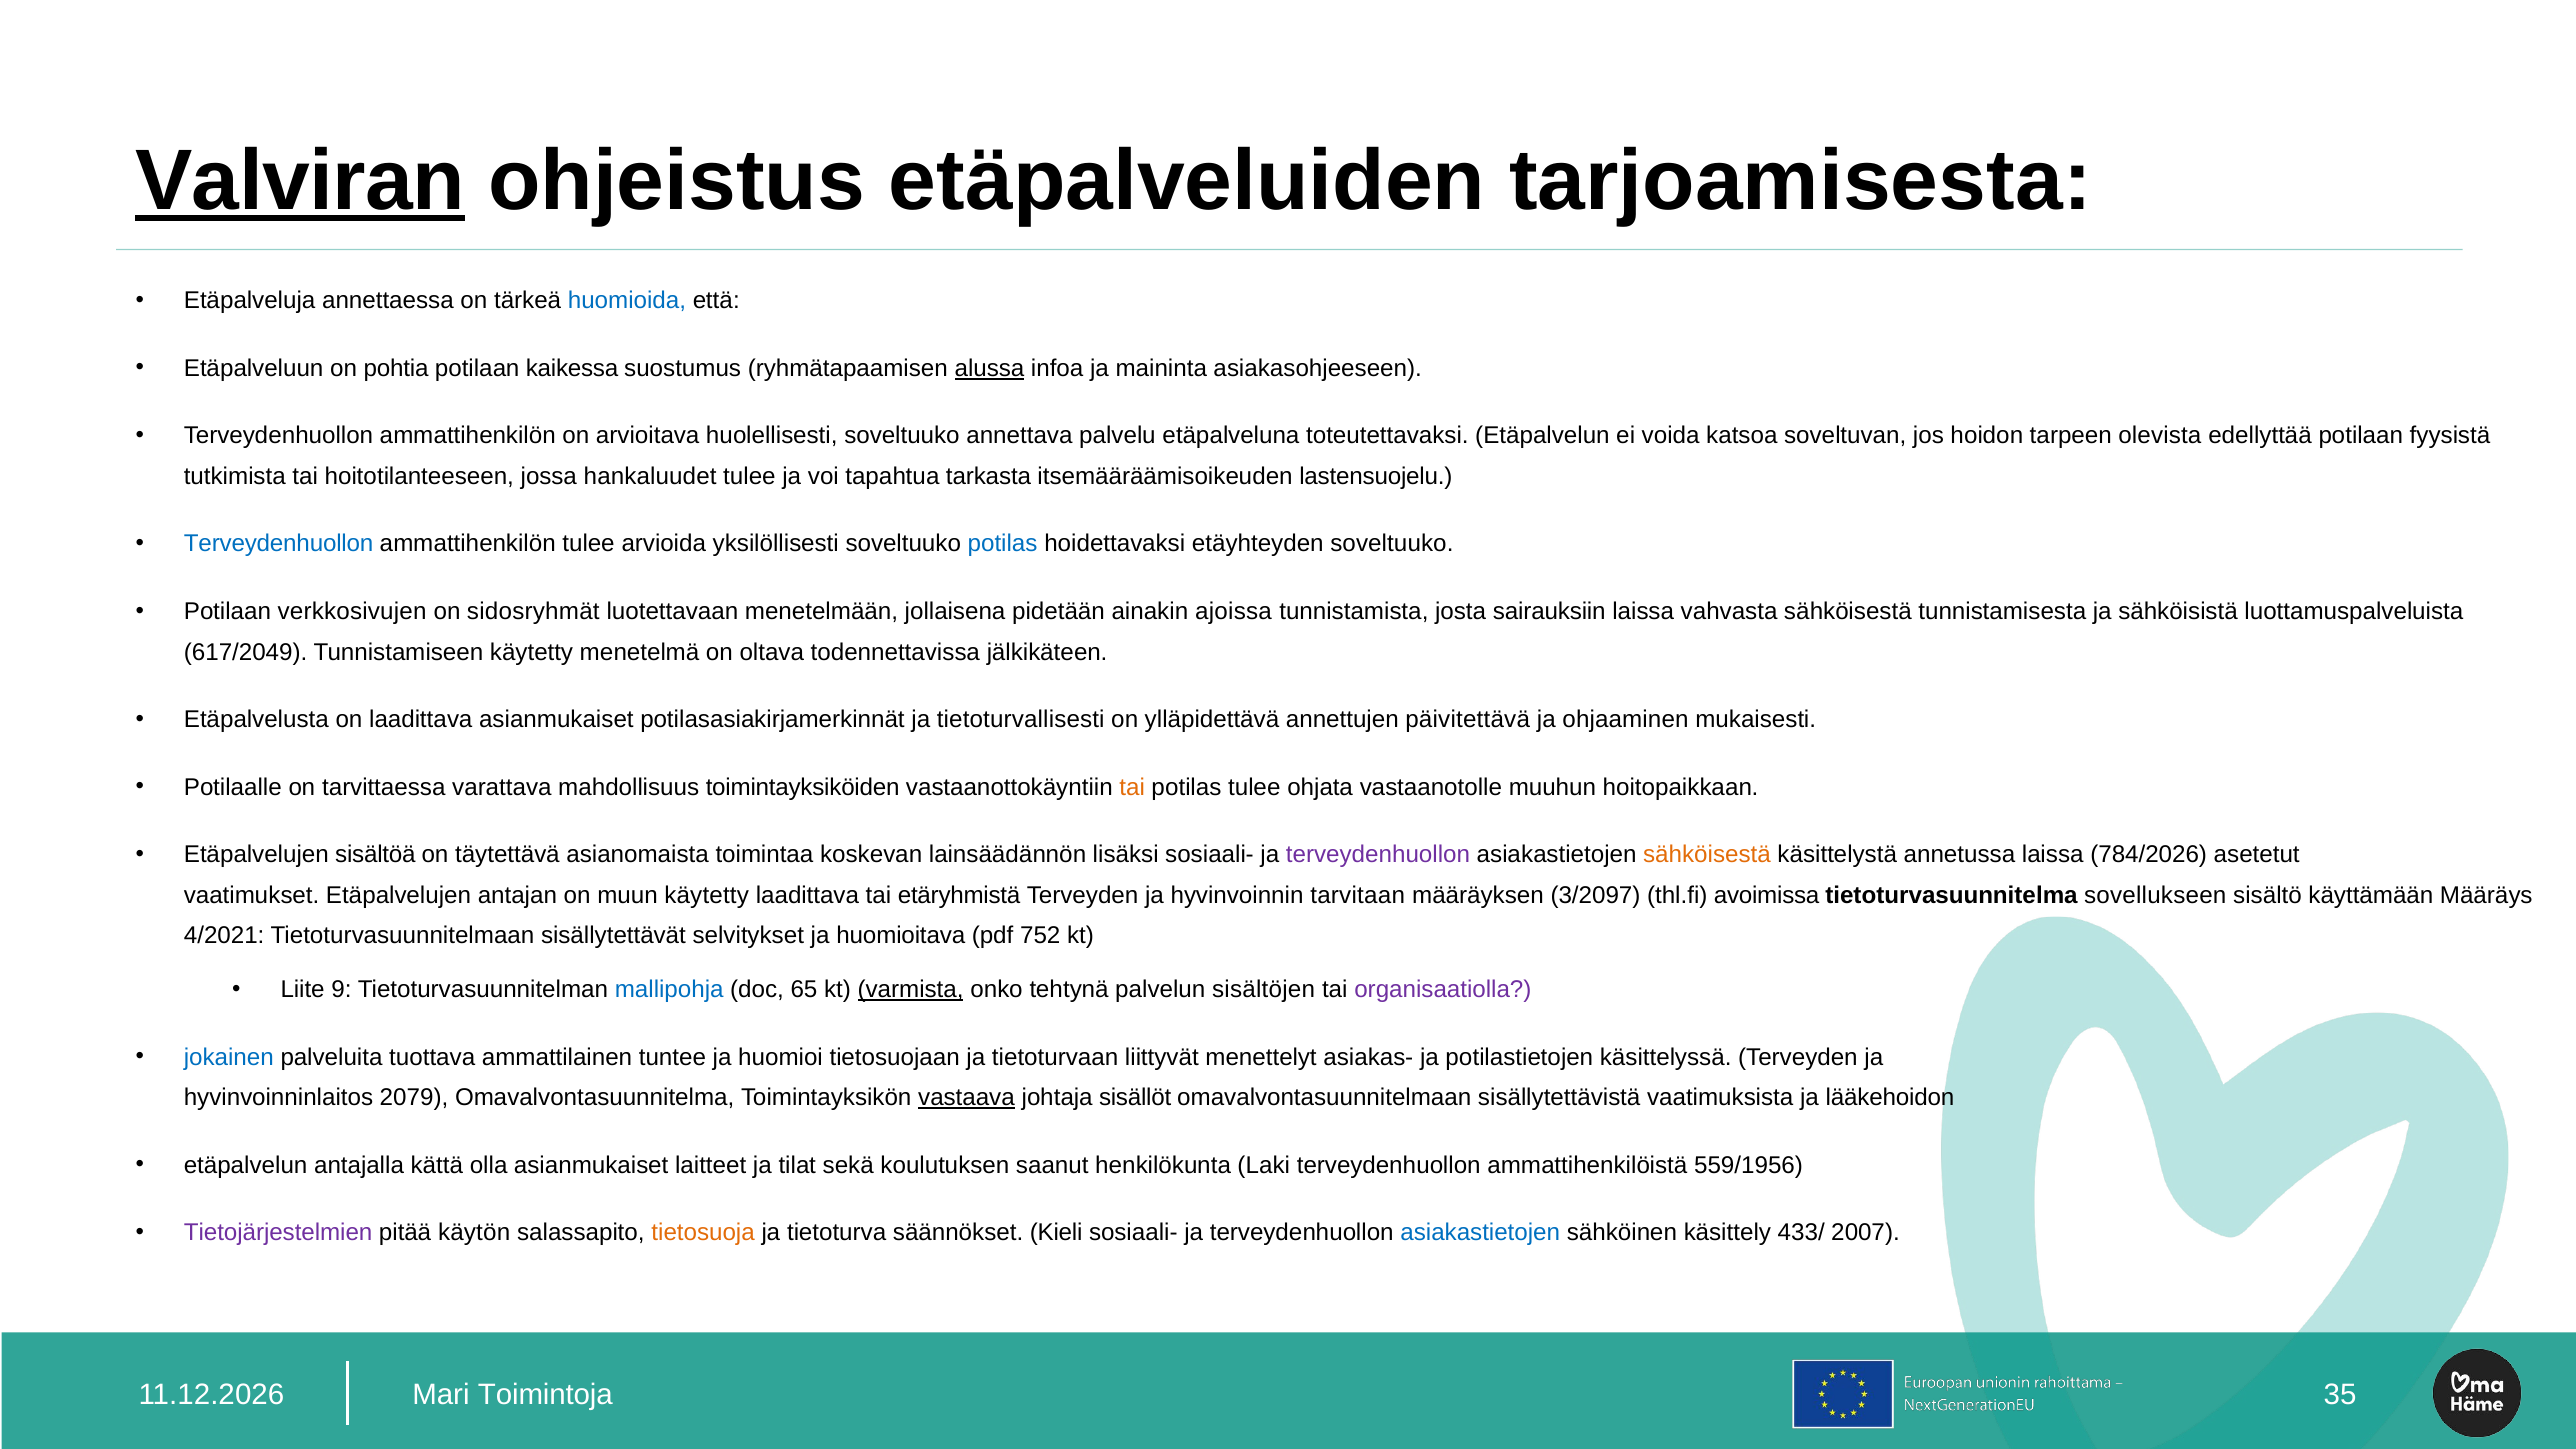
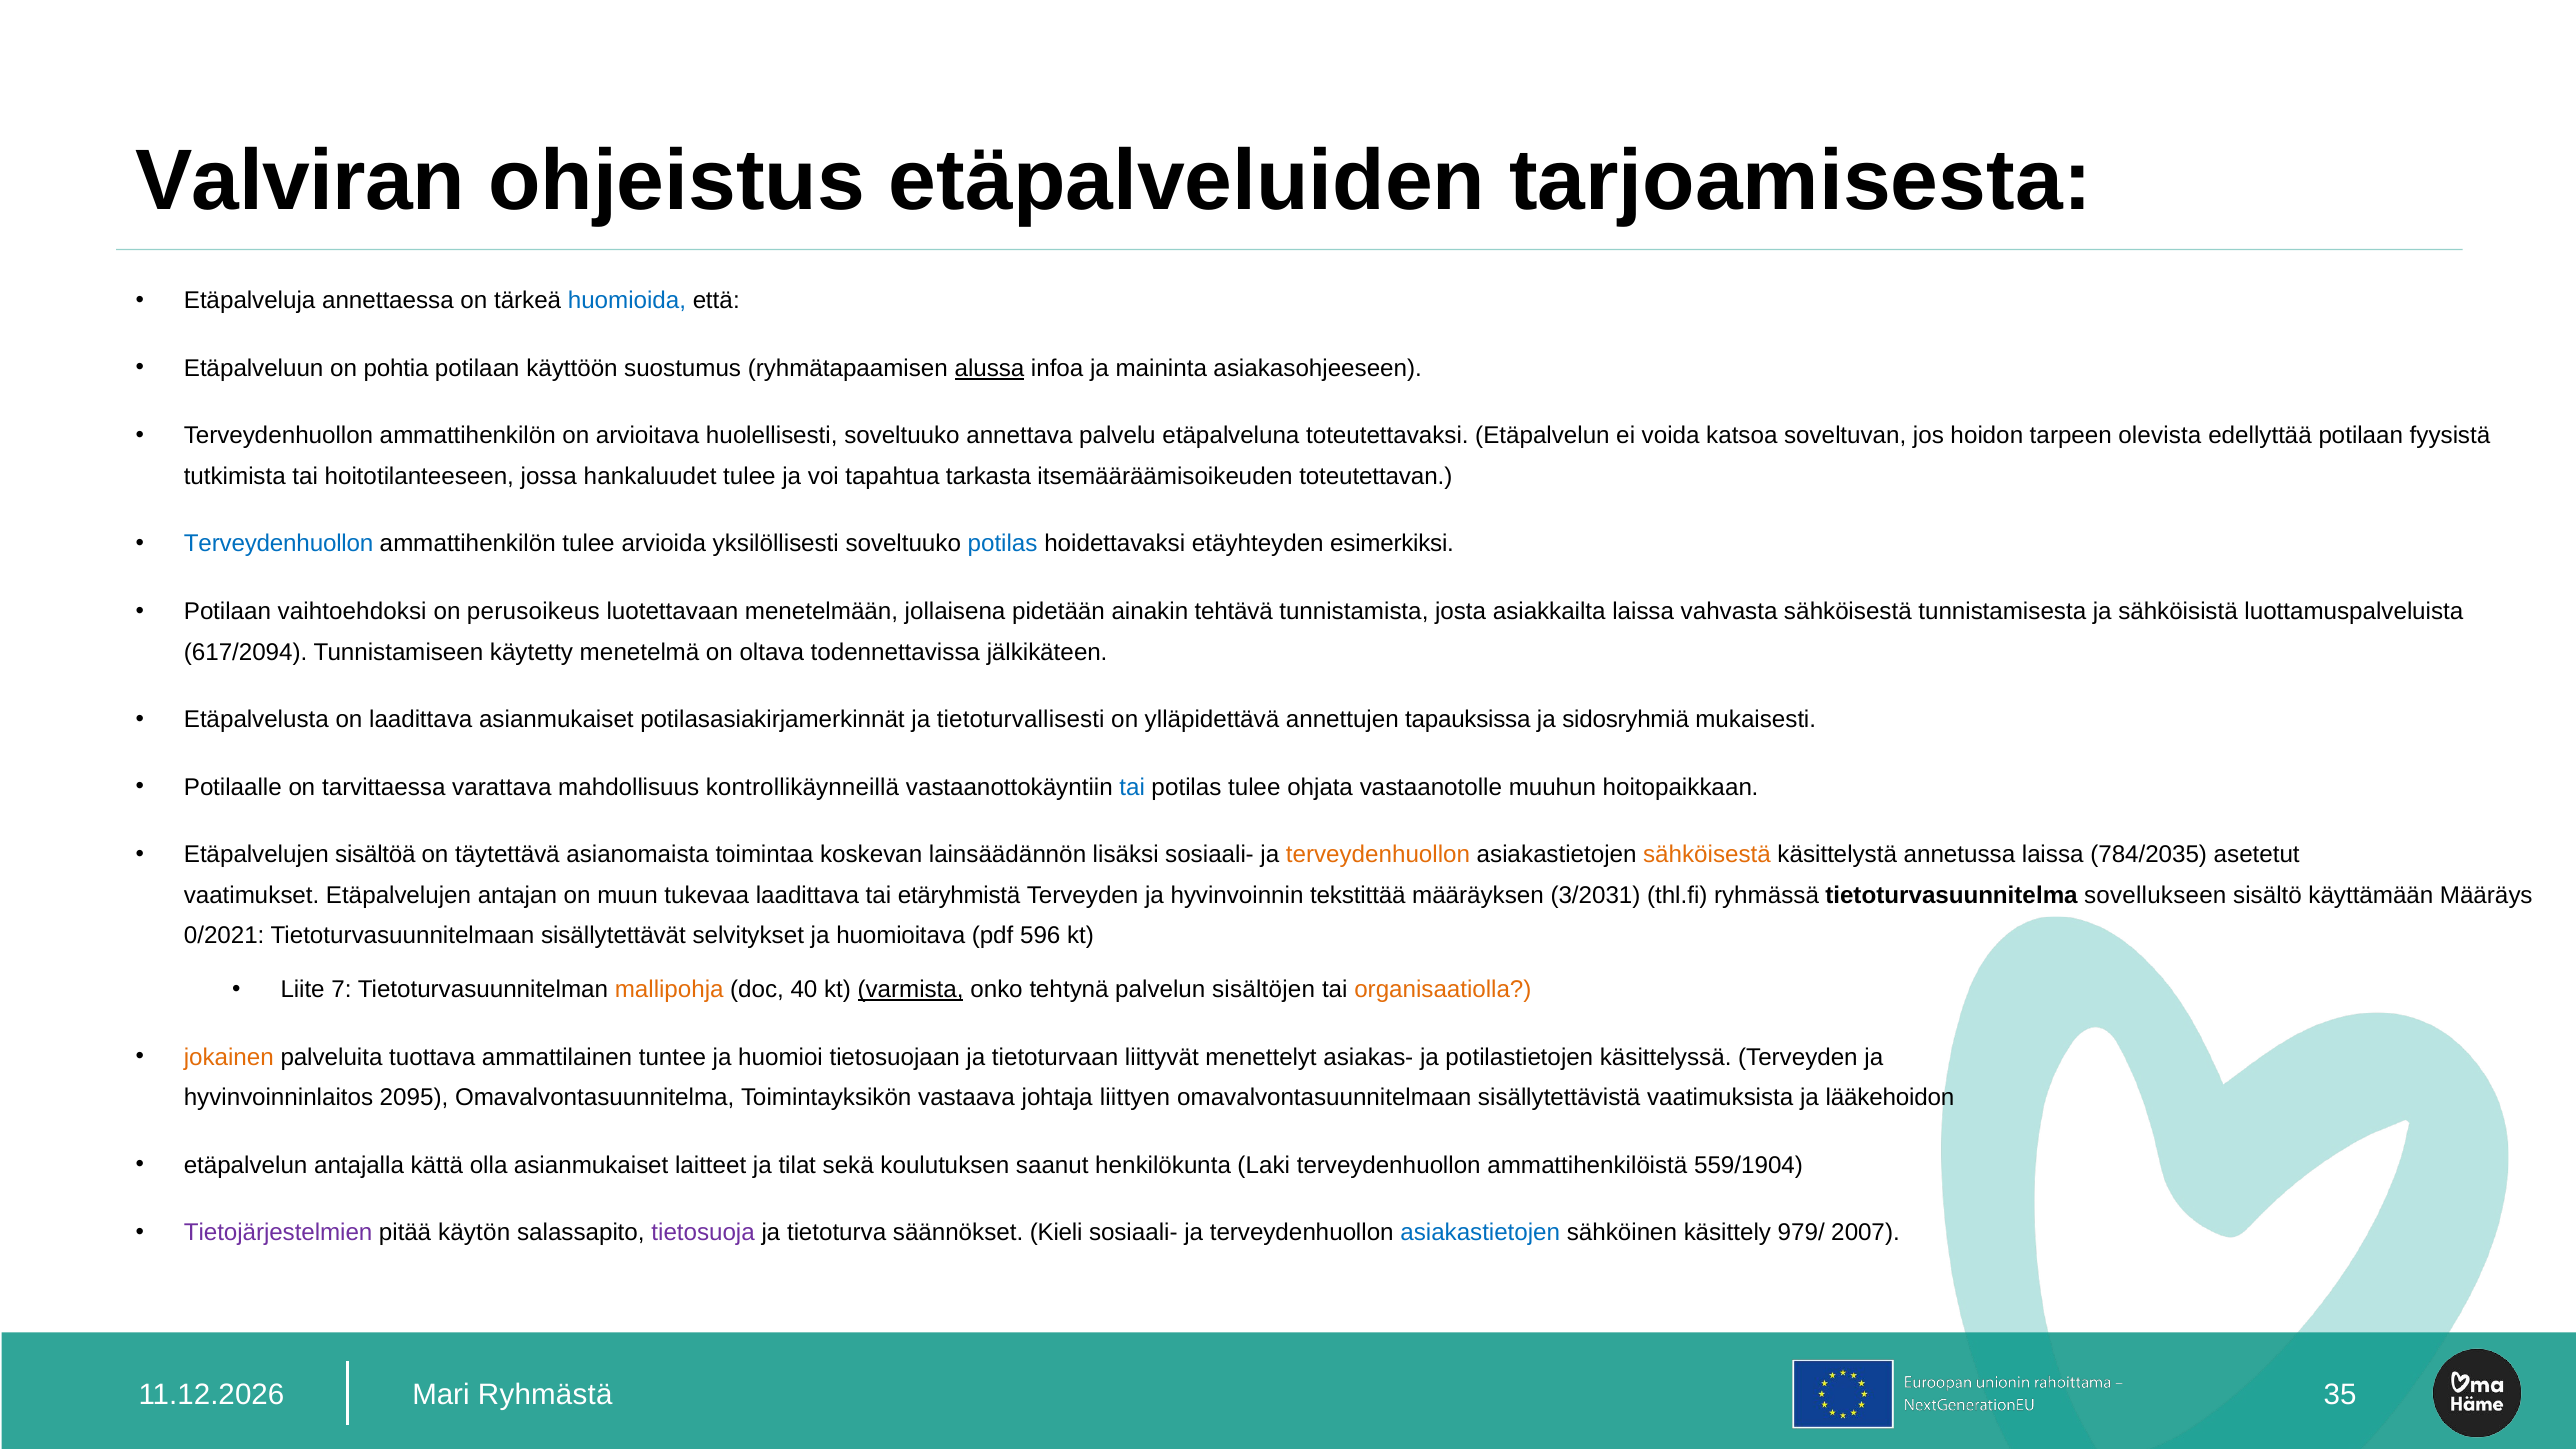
Valviran underline: present -> none
kaikessa: kaikessa -> käyttöön
lastensuojelu: lastensuojelu -> toteutettavan
etäyhteyden soveltuuko: soveltuuko -> esimerkiksi
verkkosivujen: verkkosivujen -> vaihtoehdoksi
sidosryhmät: sidosryhmät -> perusoikeus
ajoissa: ajoissa -> tehtävä
sairauksiin: sairauksiin -> asiakkailta
617/2049: 617/2049 -> 617/2094
päivitettävä: päivitettävä -> tapauksissa
ohjaaminen: ohjaaminen -> sidosryhmiä
toimintayksiköiden: toimintayksiköiden -> kontrollikäynneillä
tai at (1132, 787) colour: orange -> blue
terveydenhuollon at (1378, 854) colour: purple -> orange
784/2026: 784/2026 -> 784/2035
muun käytetty: käytetty -> tukevaa
tarvitaan: tarvitaan -> tekstittää
3/2097: 3/2097 -> 3/2031
avoimissa: avoimissa -> ryhmässä
4/2021: 4/2021 -> 0/2021
752: 752 -> 596
9: 9 -> 7
mallipohja colour: blue -> orange
65: 65 -> 40
organisaatiolla colour: purple -> orange
jokainen colour: blue -> orange
2079: 2079 -> 2095
vastaava underline: present -> none
sisällöt: sisällöt -> liittyen
559/1956: 559/1956 -> 559/1904
tietosuoja colour: orange -> purple
433/: 433/ -> 979/
Toimintoja: Toimintoja -> Ryhmästä
